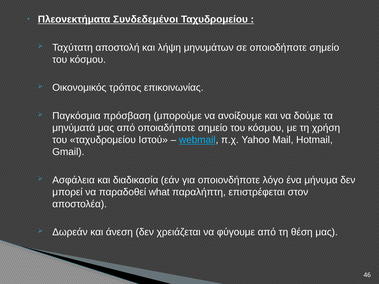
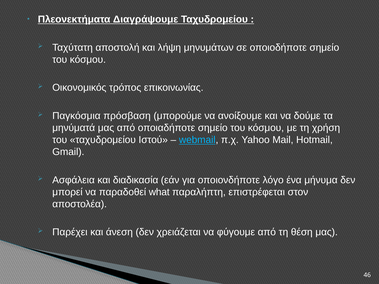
Συνδεδεμένοι: Συνδεδεμένοι -> Διαγράψουμε
Δωρεάν: Δωρεάν -> Παρέχει
